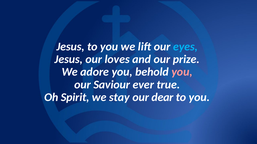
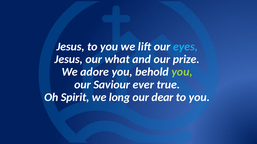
loves: loves -> what
you at (182, 72) colour: pink -> light green
stay: stay -> long
